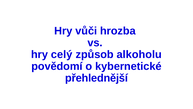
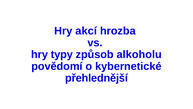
vůči: vůči -> akcí
celý: celý -> typy
